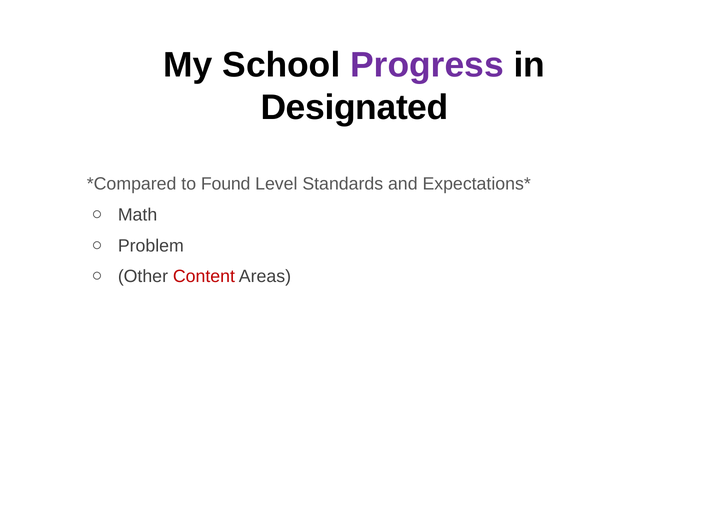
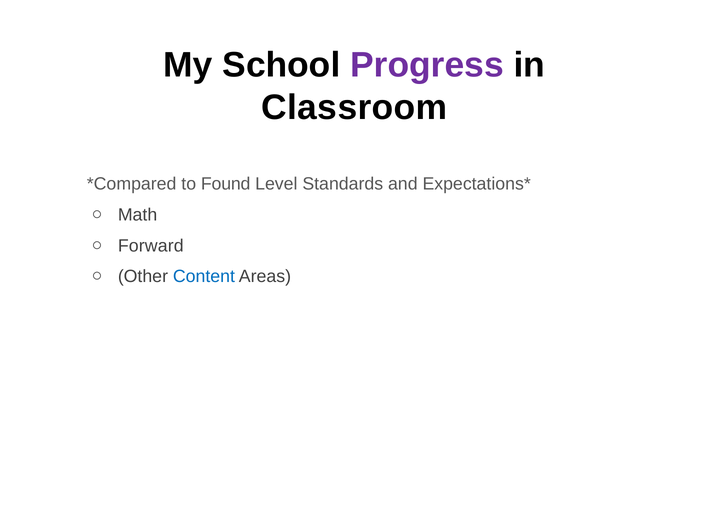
Designated: Designated -> Classroom
Problem: Problem -> Forward
Content colour: red -> blue
